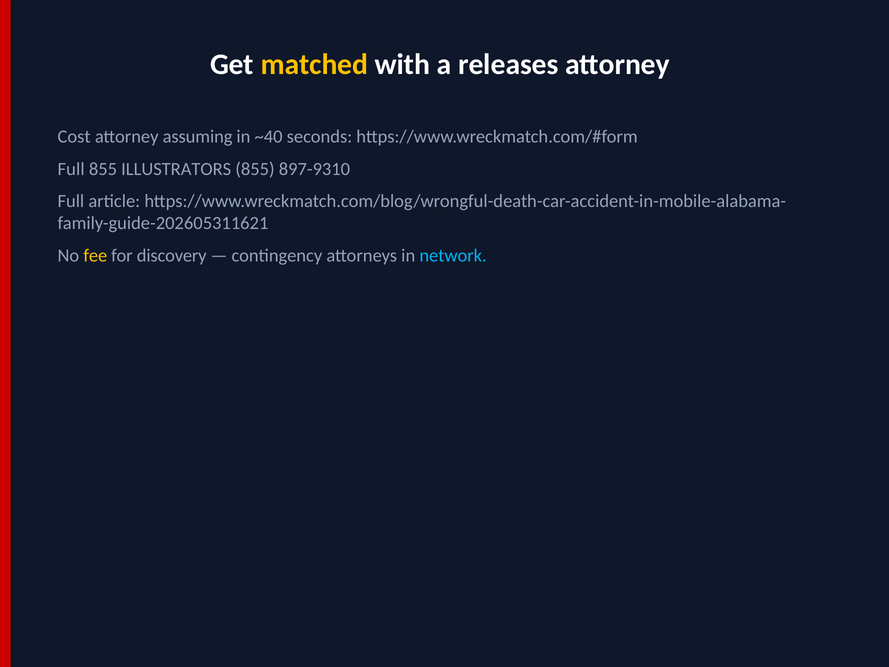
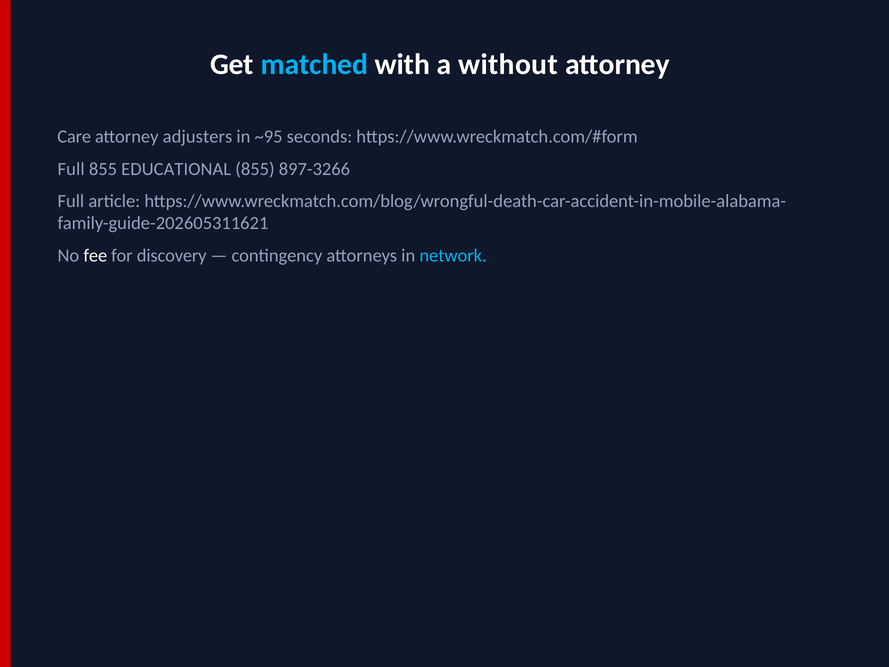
matched colour: yellow -> light blue
releases: releases -> without
Cost: Cost -> Care
assuming: assuming -> adjusters
~40: ~40 -> ~95
ILLUSTRATORS: ILLUSTRATORS -> EDUCATIONAL
897-9310: 897-9310 -> 897-3266
fee colour: yellow -> white
